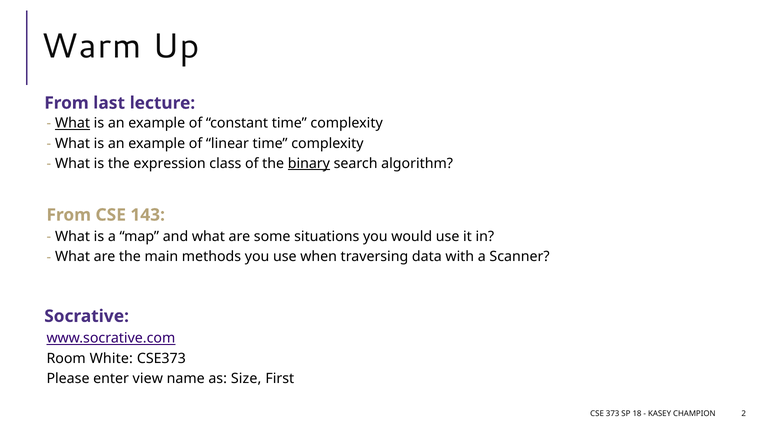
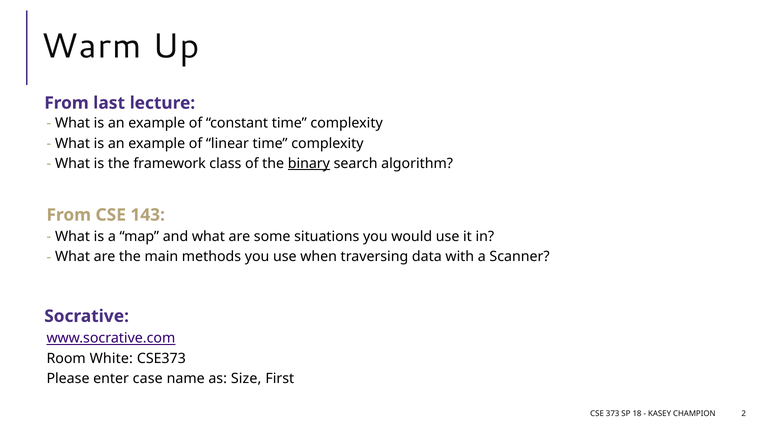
What at (73, 123) underline: present -> none
expression: expression -> framework
view: view -> case
